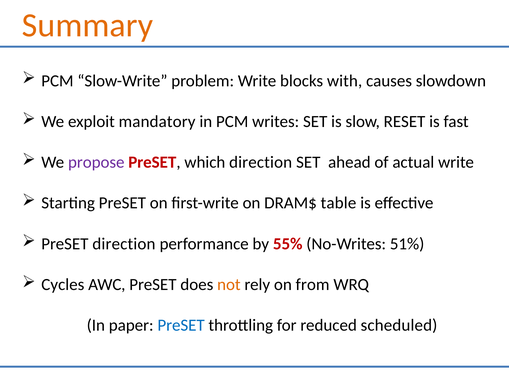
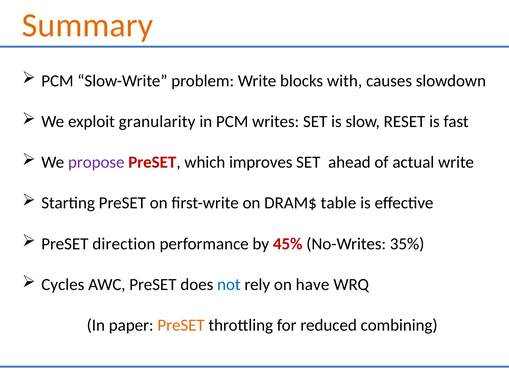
mandatory: mandatory -> granularity
which direction: direction -> improves
55%: 55% -> 45%
51%: 51% -> 35%
not colour: orange -> blue
from: from -> have
PreSET at (181, 325) colour: blue -> orange
scheduled: scheduled -> combining
